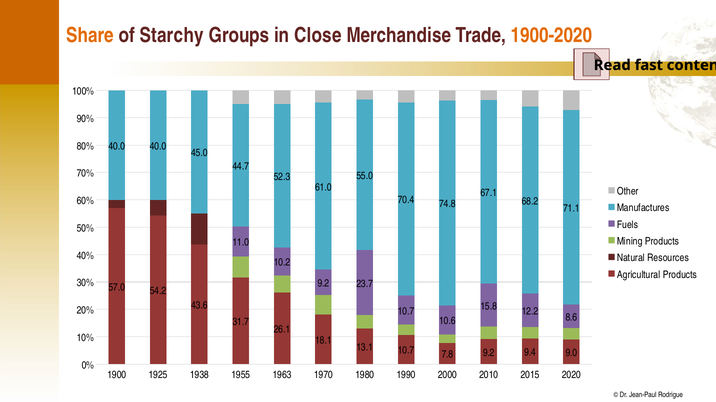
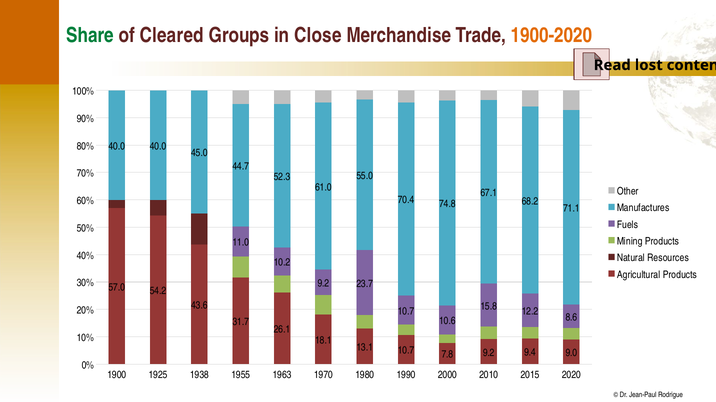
Share colour: orange -> green
Starchy: Starchy -> Cleared
fast: fast -> lost
